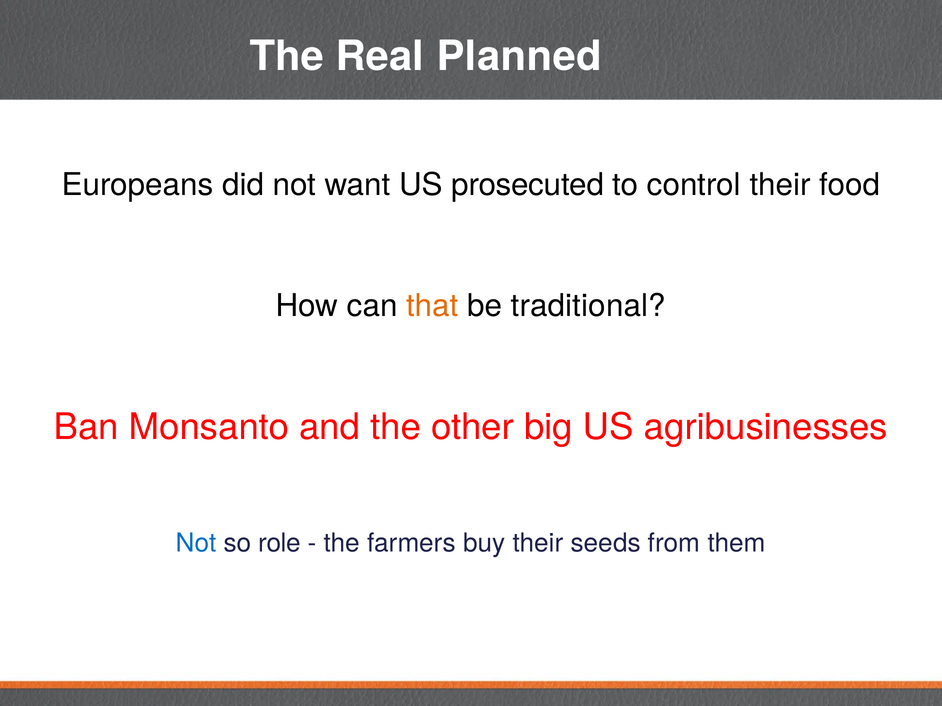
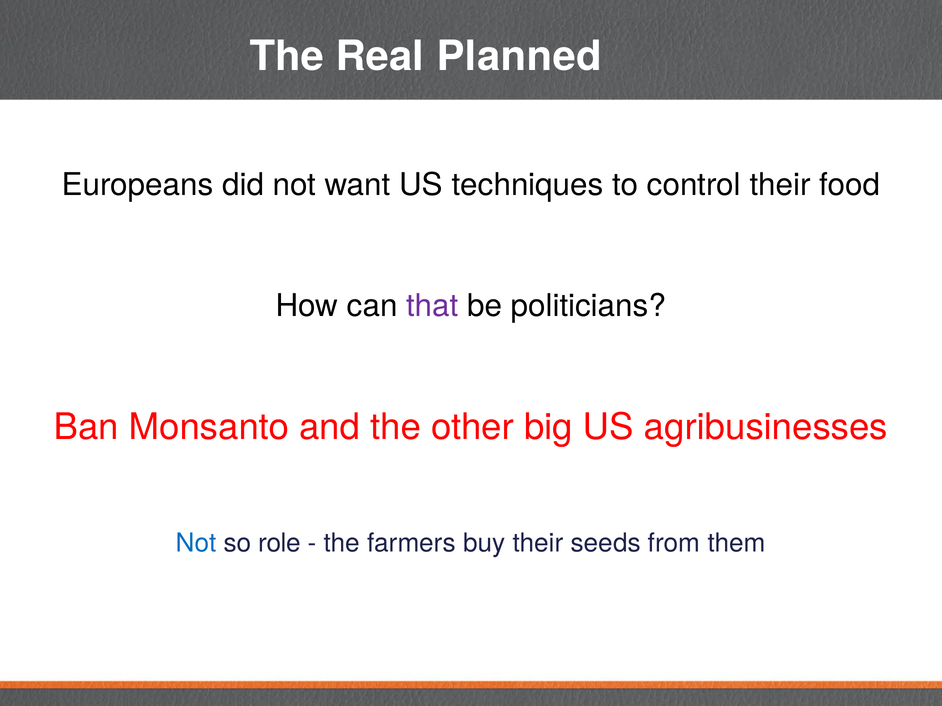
prosecuted: prosecuted -> techniques
that colour: orange -> purple
traditional: traditional -> politicians
